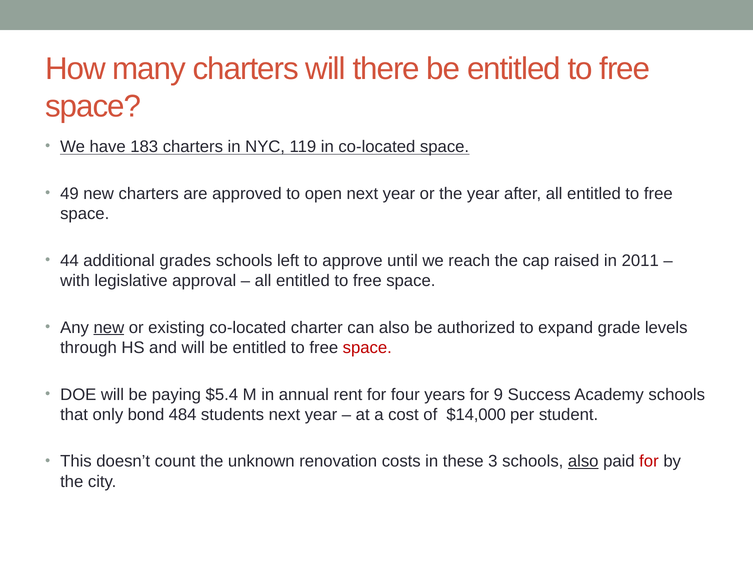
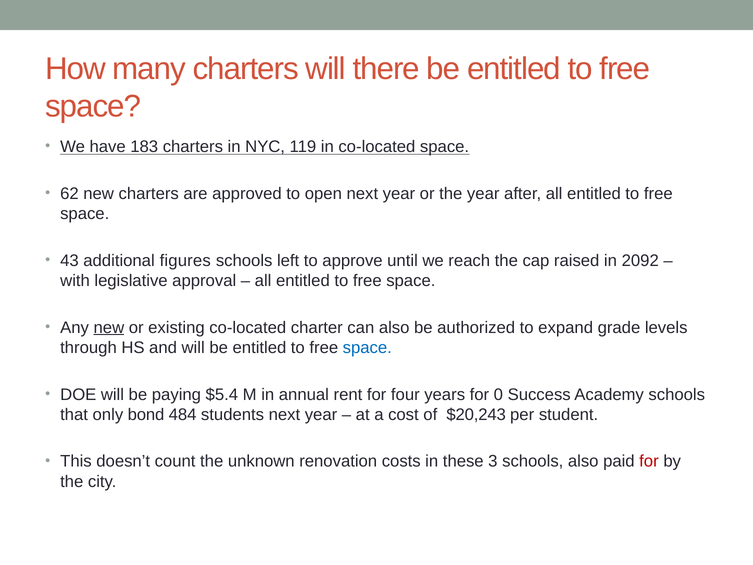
49: 49 -> 62
44: 44 -> 43
grades: grades -> figures
2011: 2011 -> 2092
space at (367, 347) colour: red -> blue
9: 9 -> 0
$14,000: $14,000 -> $20,243
also at (583, 461) underline: present -> none
